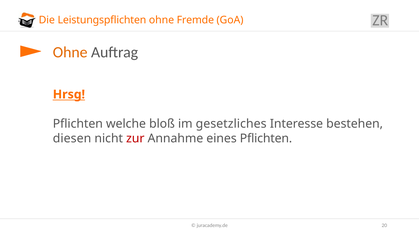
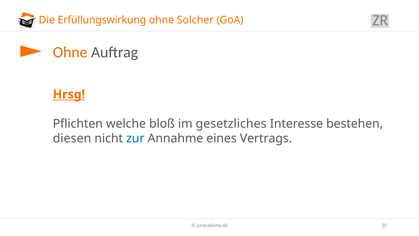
Leistungspflichten: Leistungspflichten -> Erfüllungswirkung
Fremde: Fremde -> Solcher
zur colour: red -> blue
eines Pflichten: Pflichten -> Vertrags
